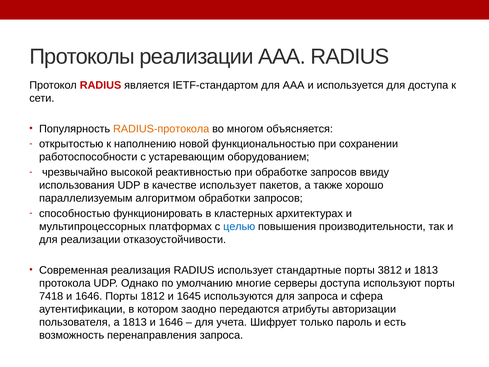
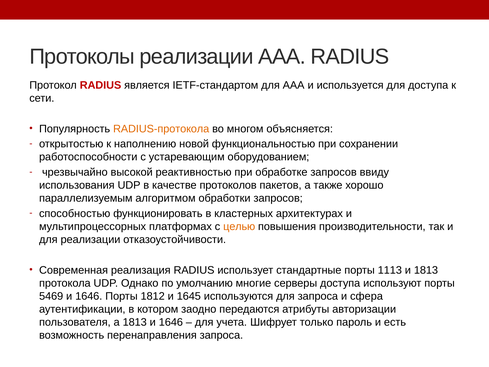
качестве использует: использует -> протоколов
целью colour: blue -> orange
3812: 3812 -> 1113
7418: 7418 -> 5469
